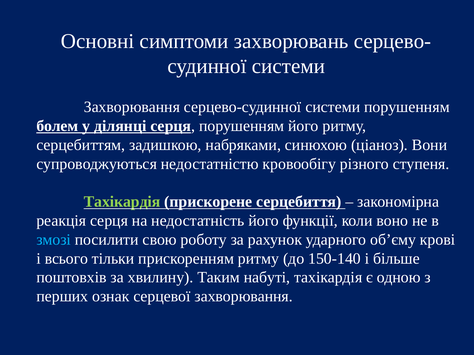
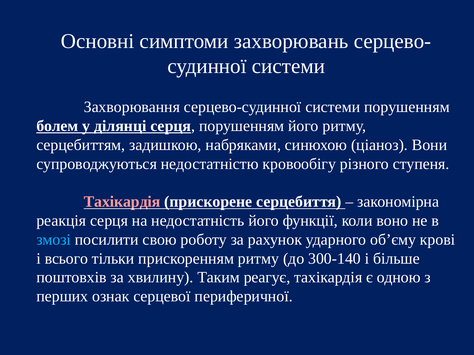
Тахікардія at (122, 202) colour: light green -> pink
150-140: 150-140 -> 300-140
набуті: набуті -> реагує
серцевої захворювання: захворювання -> периферичної
